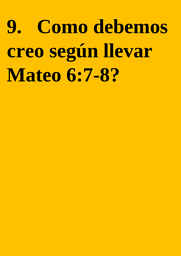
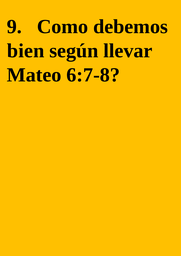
creo: creo -> bien
